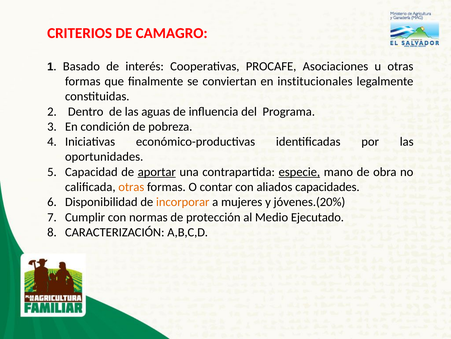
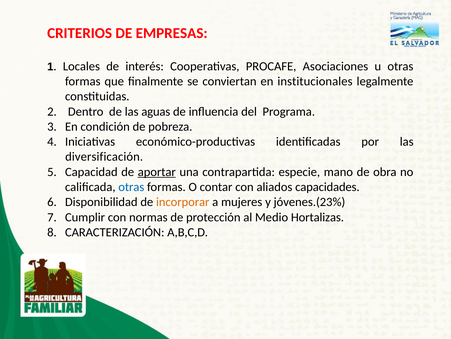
CAMAGRO: CAMAGRO -> EMPRESAS
Basado: Basado -> Locales
oportunidades: oportunidades -> diversificación
especie underline: present -> none
otras at (131, 187) colour: orange -> blue
jóvenes.(20%: jóvenes.(20% -> jóvenes.(23%
Ejecutado: Ejecutado -> Hortalizas
